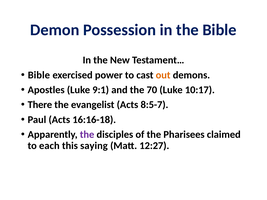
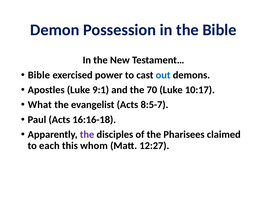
out colour: orange -> blue
There: There -> What
saying: saying -> whom
